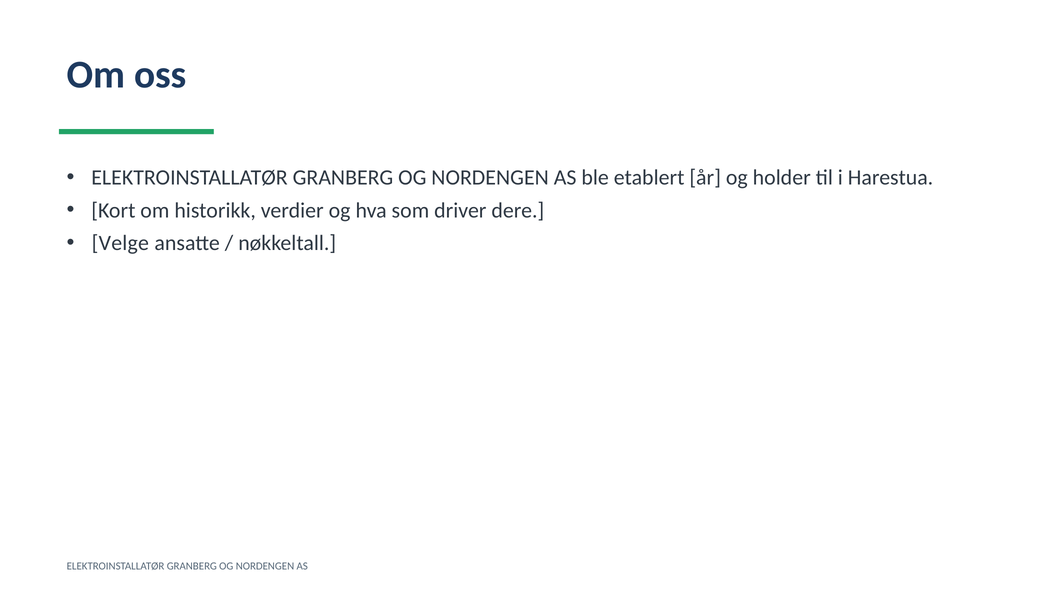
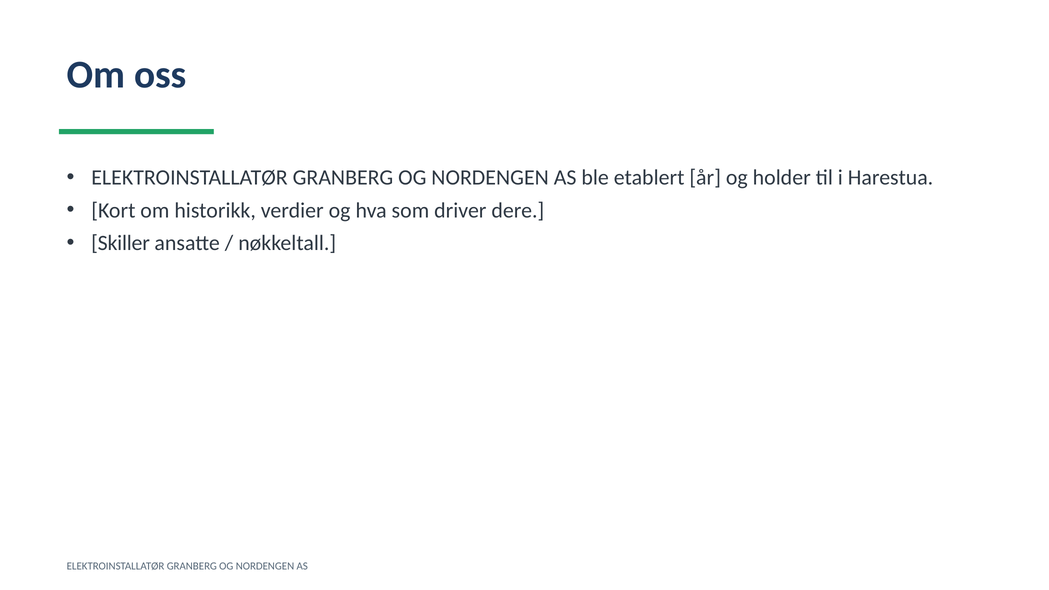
Velge: Velge -> Skiller
